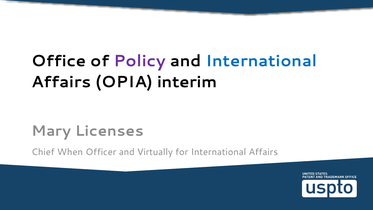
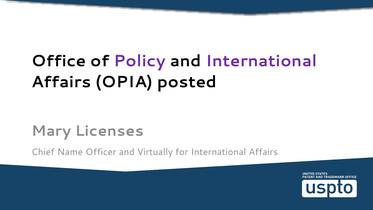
International at (261, 61) colour: blue -> purple
interim: interim -> posted
When: When -> Name
